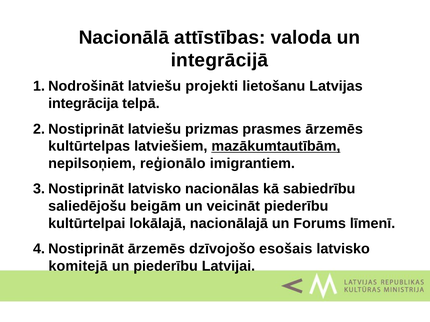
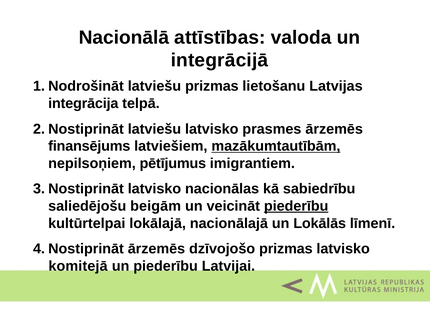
latviešu projekti: projekti -> prizmas
latviešu prizmas: prizmas -> latvisko
kultūrtelpas: kultūrtelpas -> finansējums
reģionālo: reģionālo -> pētījumus
piederību at (296, 206) underline: none -> present
Forums: Forums -> Lokālās
dzīvojošo esošais: esošais -> prizmas
